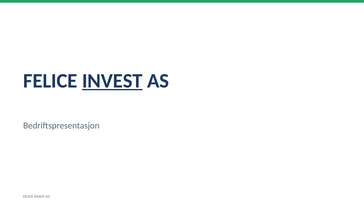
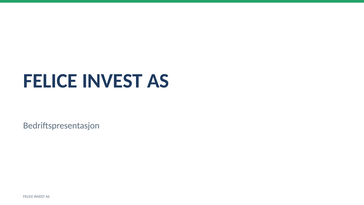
INVEST at (112, 81) underline: present -> none
